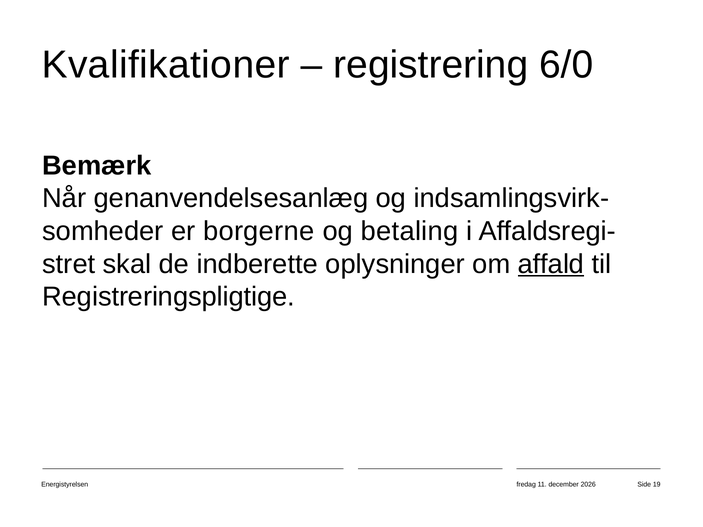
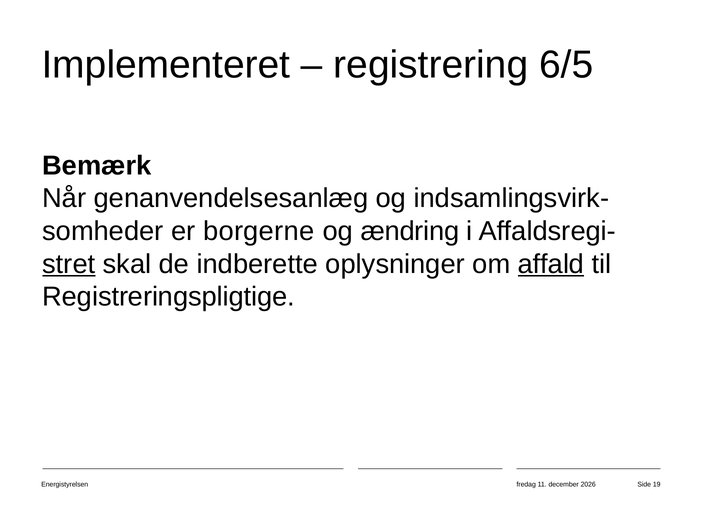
Kvalifikationer: Kvalifikationer -> Implementeret
6/0: 6/0 -> 6/5
betaling: betaling -> ændring
stret underline: none -> present
